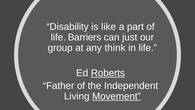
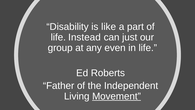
Barriers: Barriers -> Instead
think: think -> even
Roberts underline: present -> none
